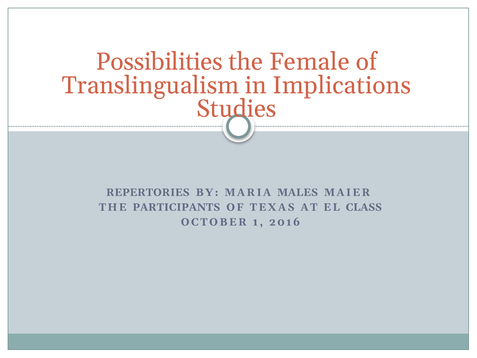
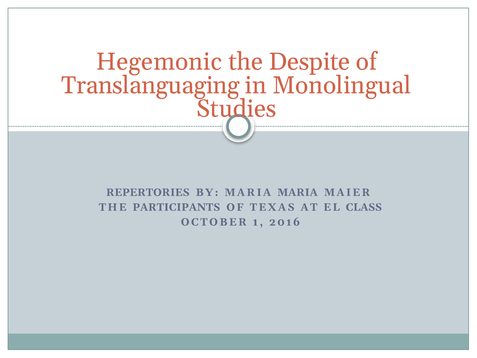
Possibilities: Possibilities -> Hegemonic
Female: Female -> Despite
Translingualism: Translingualism -> Translanguaging
Implications: Implications -> Monolingual
MARIA MALES: MALES -> MARIA
